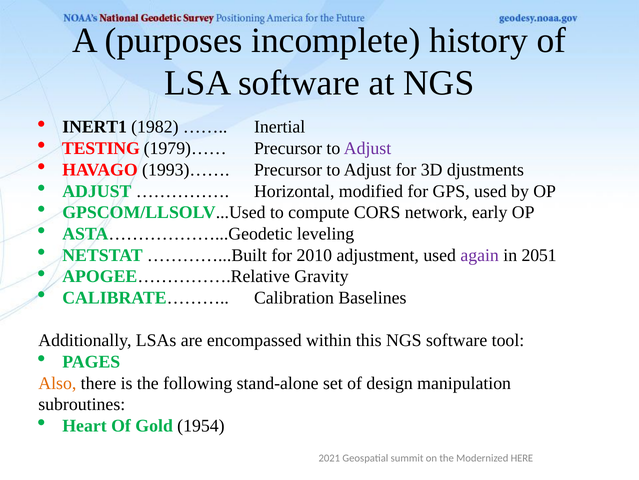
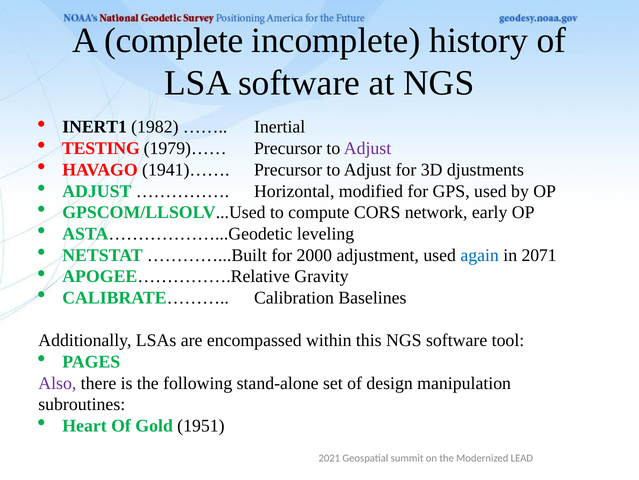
purposes: purposes -> complete
1993)……: 1993)…… -> 1941)……
2010: 2010 -> 2000
again colour: purple -> blue
2051: 2051 -> 2071
Also colour: orange -> purple
1954: 1954 -> 1951
HERE: HERE -> LEAD
